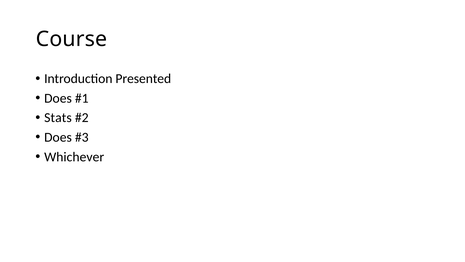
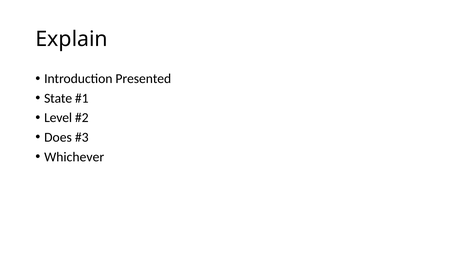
Course: Course -> Explain
Does at (58, 98): Does -> State
Stats: Stats -> Level
